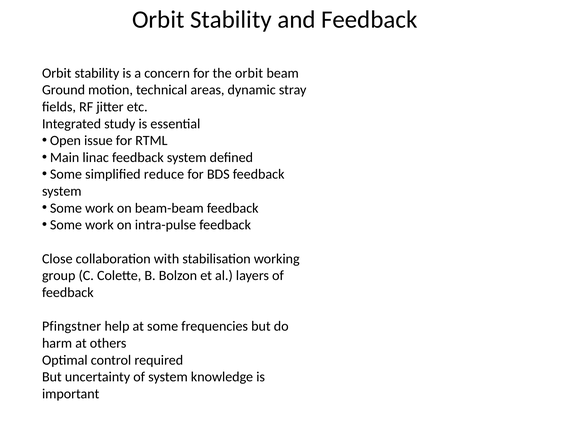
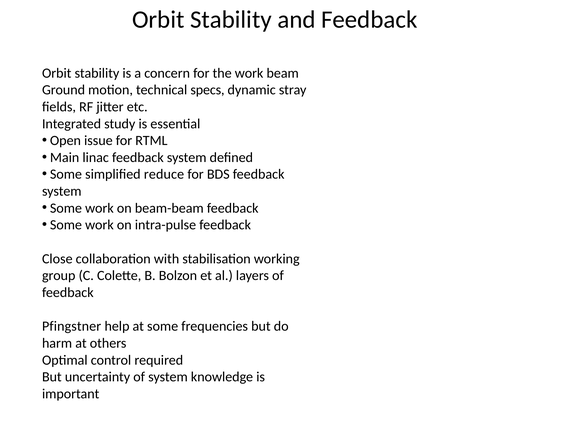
the orbit: orbit -> work
areas: areas -> specs
